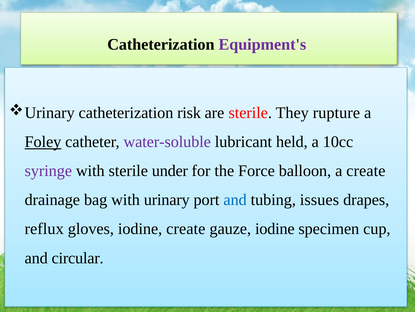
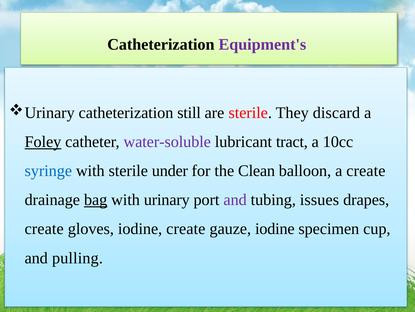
risk: risk -> still
rupture: rupture -> discard
held: held -> tract
syringe colour: purple -> blue
Force: Force -> Clean
bag underline: none -> present
and at (235, 199) colour: blue -> purple
reflux at (44, 228): reflux -> create
circular: circular -> pulling
